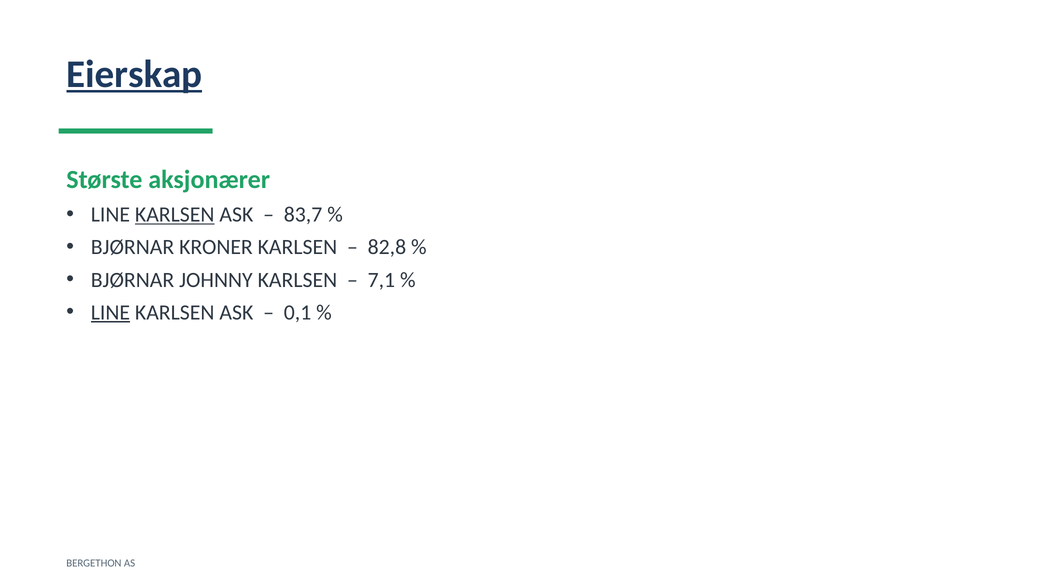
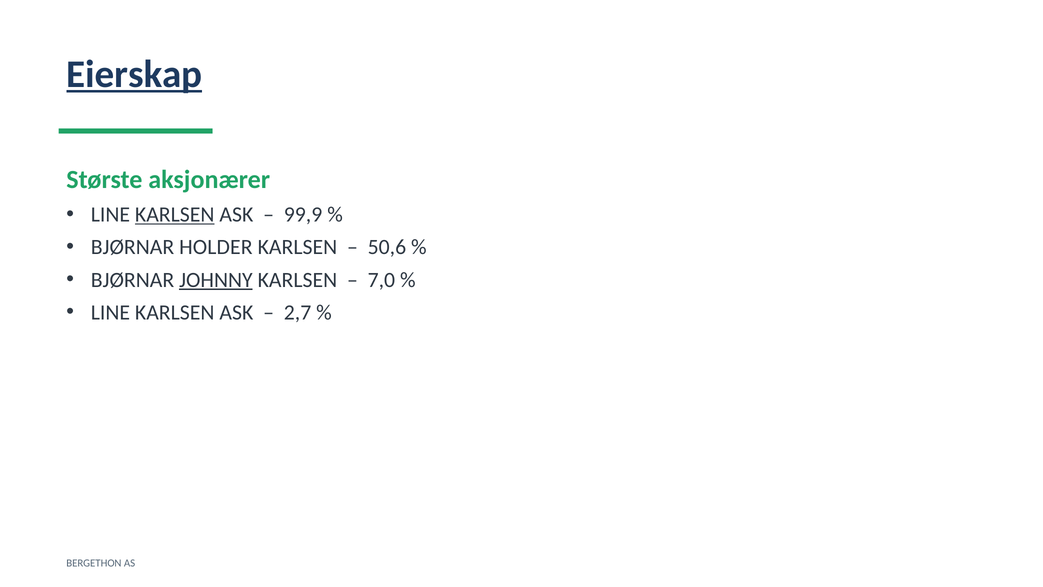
83,7: 83,7 -> 99,9
KRONER: KRONER -> HOLDER
82,8: 82,8 -> 50,6
JOHNNY underline: none -> present
7,1: 7,1 -> 7,0
LINE at (110, 312) underline: present -> none
0,1: 0,1 -> 2,7
